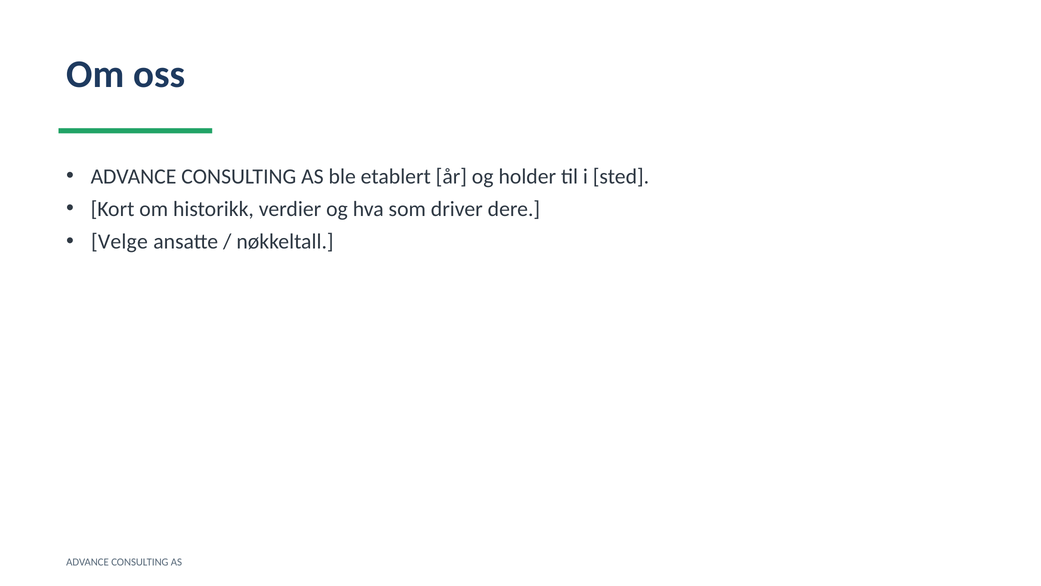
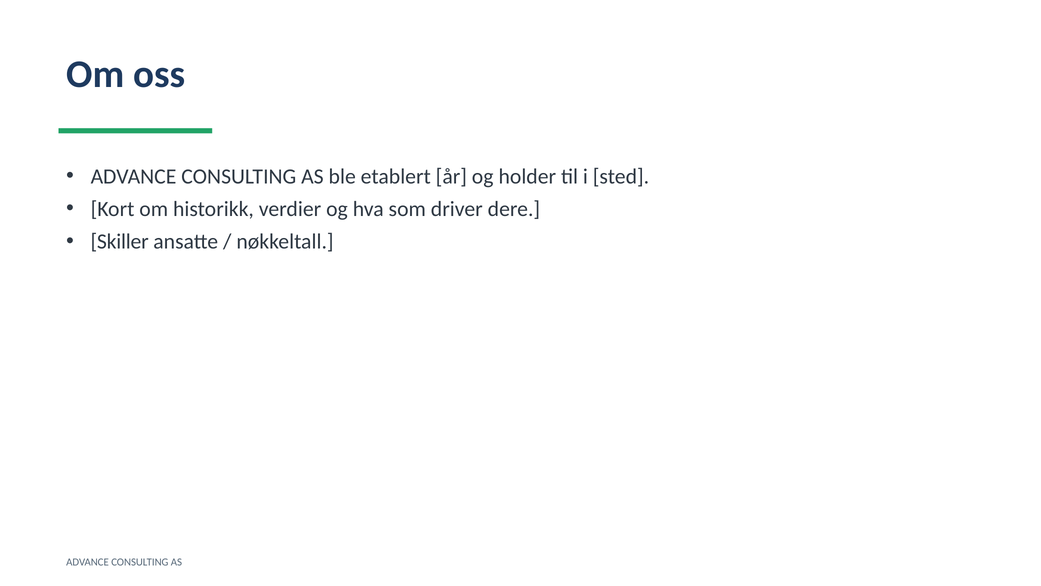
Velge: Velge -> Skiller
